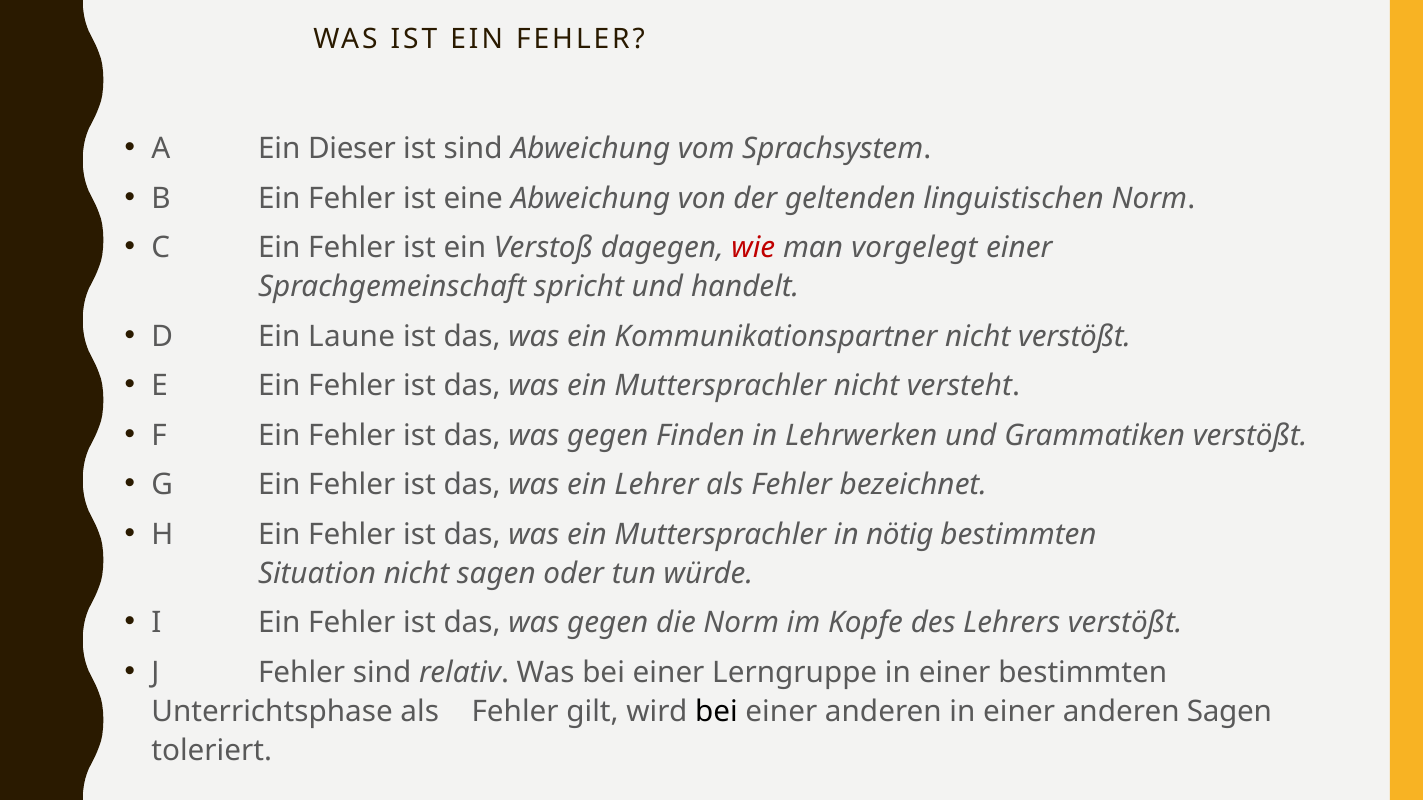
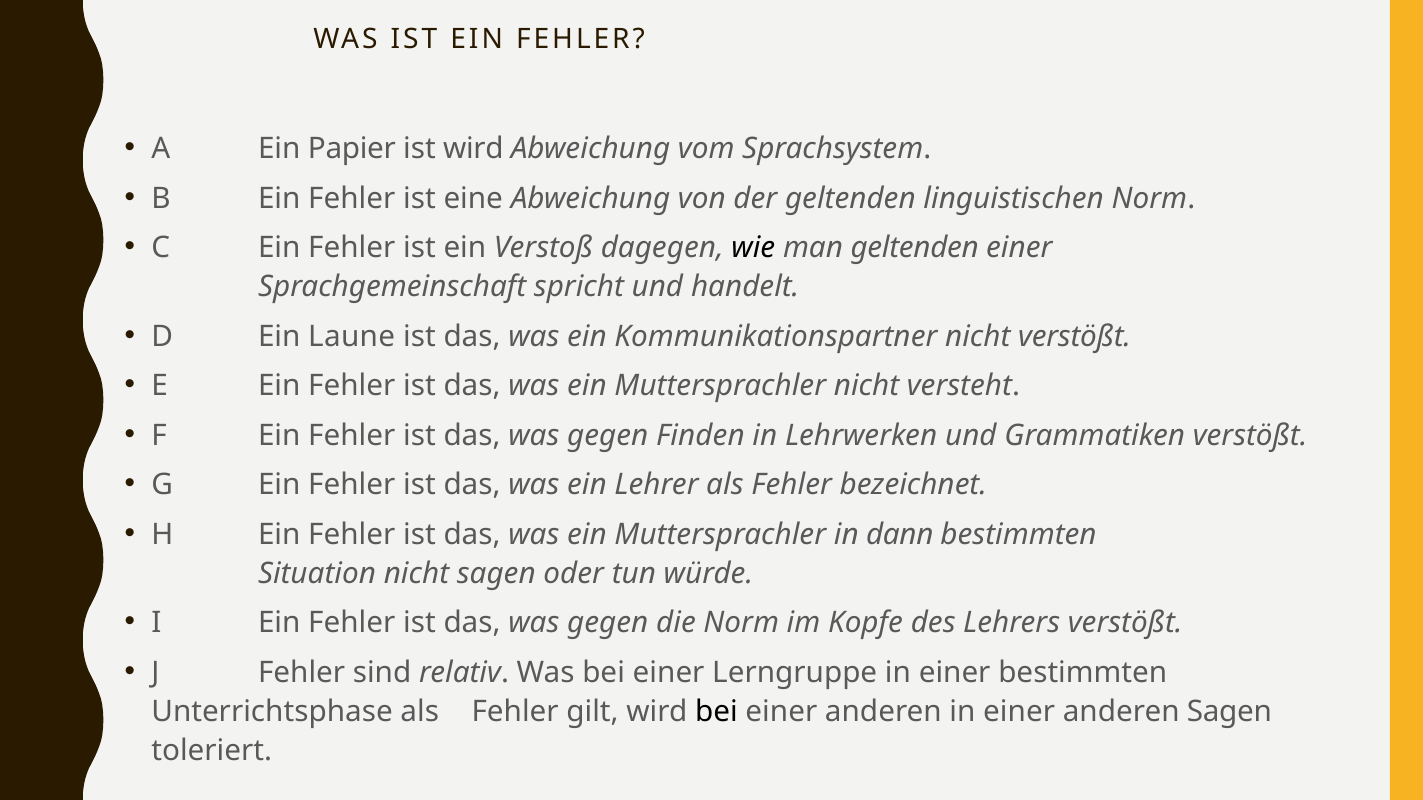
Dieser: Dieser -> Papier
ist sind: sind -> wird
wie colour: red -> black
man vorgelegt: vorgelegt -> geltenden
nötig: nötig -> dann
